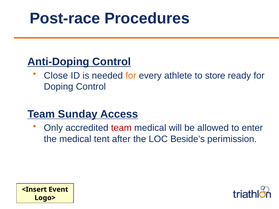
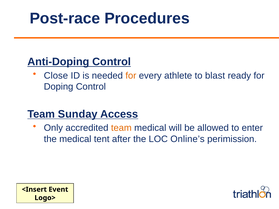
store: store -> blast
team at (121, 128) colour: red -> orange
Beside’s: Beside’s -> Online’s
